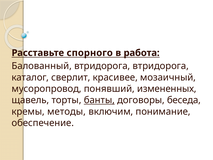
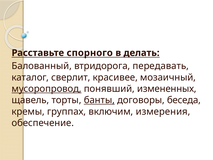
работа: работа -> делать
втридорога втридорога: втридорога -> передавать
мусоропровод underline: none -> present
методы: методы -> группах
понимание: понимание -> измерения
